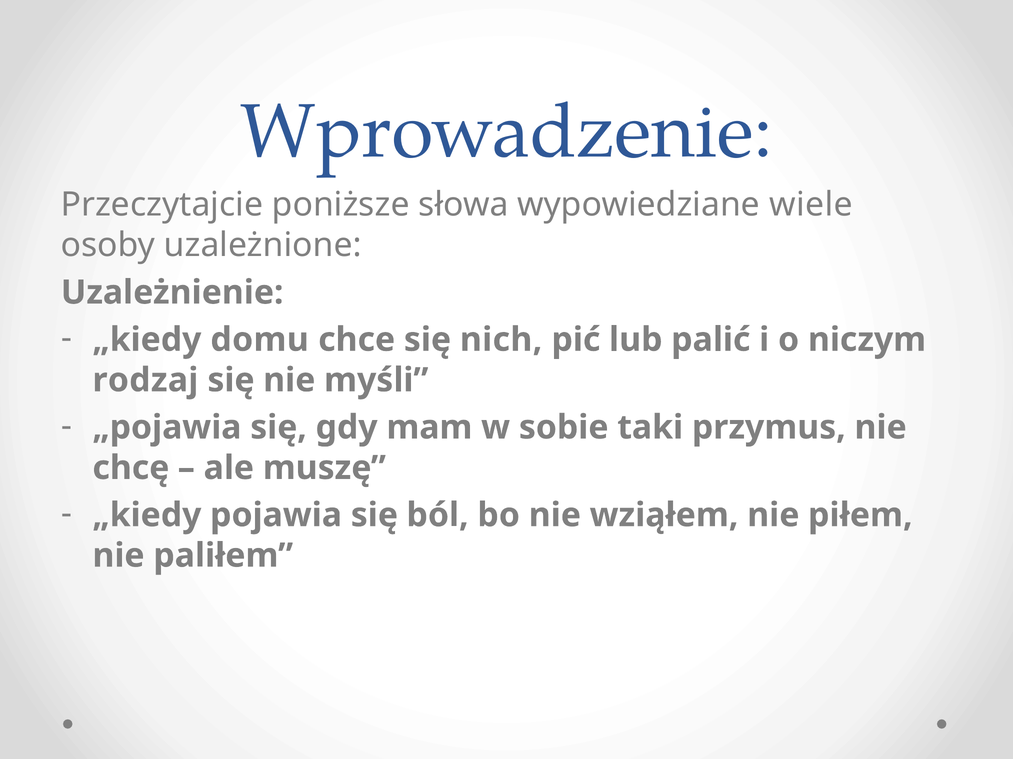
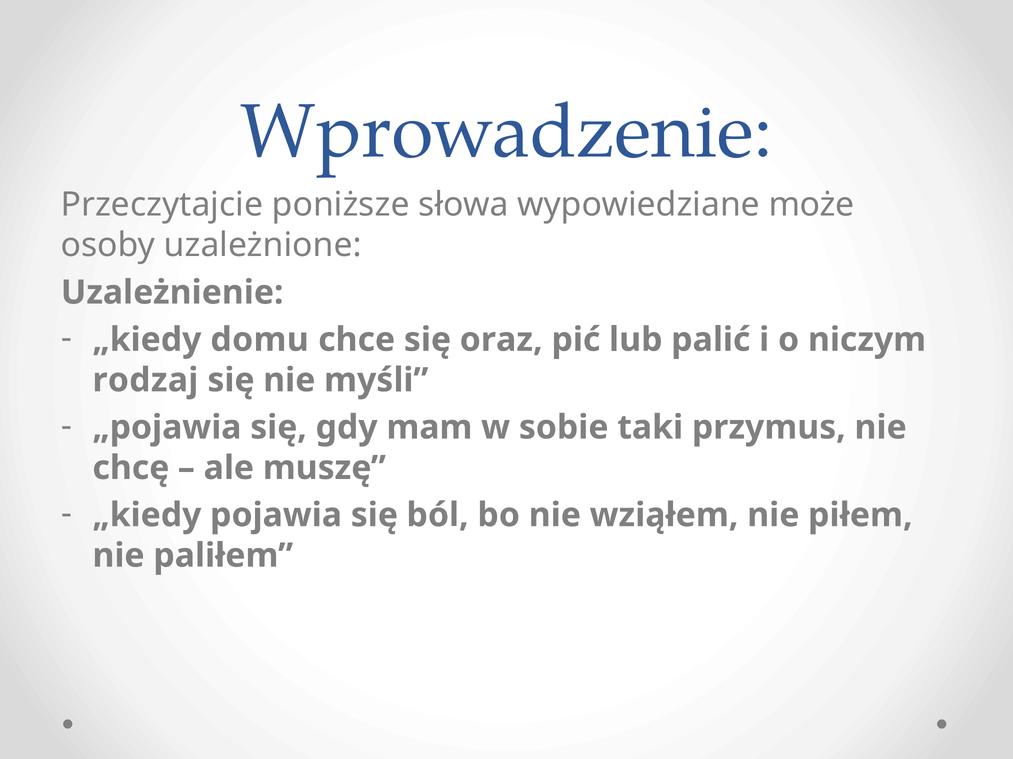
wiele: wiele -> może
nich: nich -> oraz
